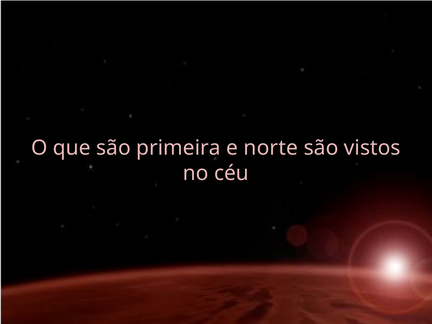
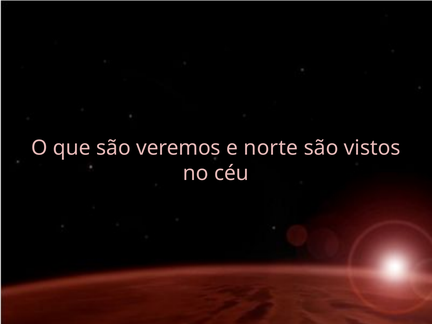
primeira: primeira -> veremos
